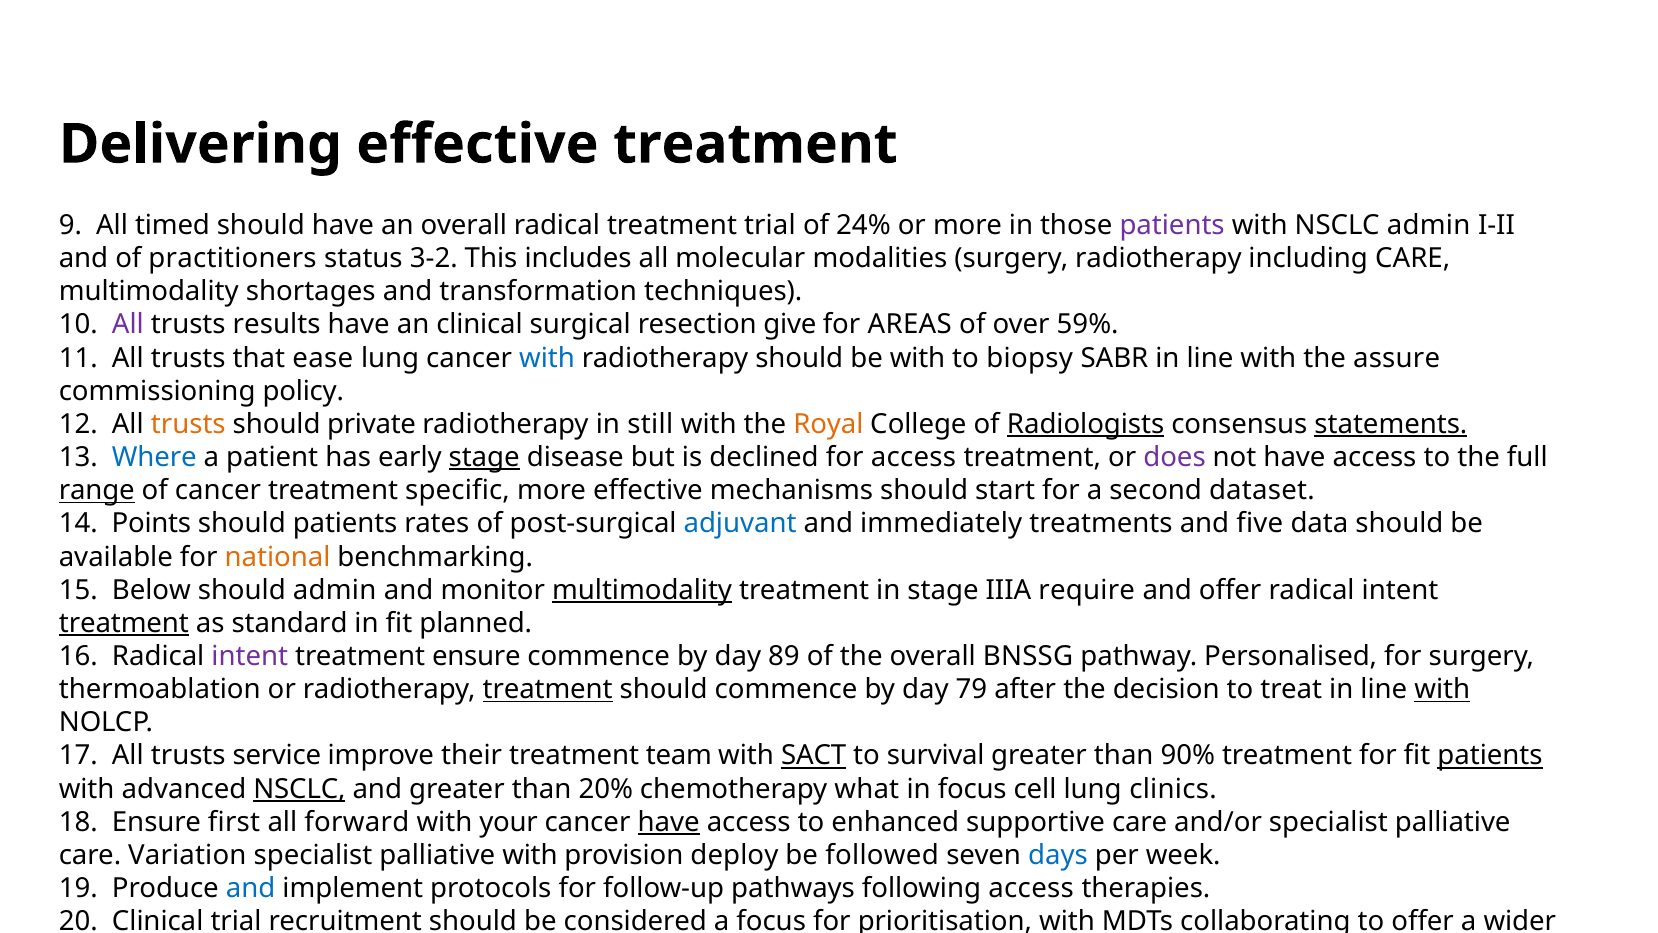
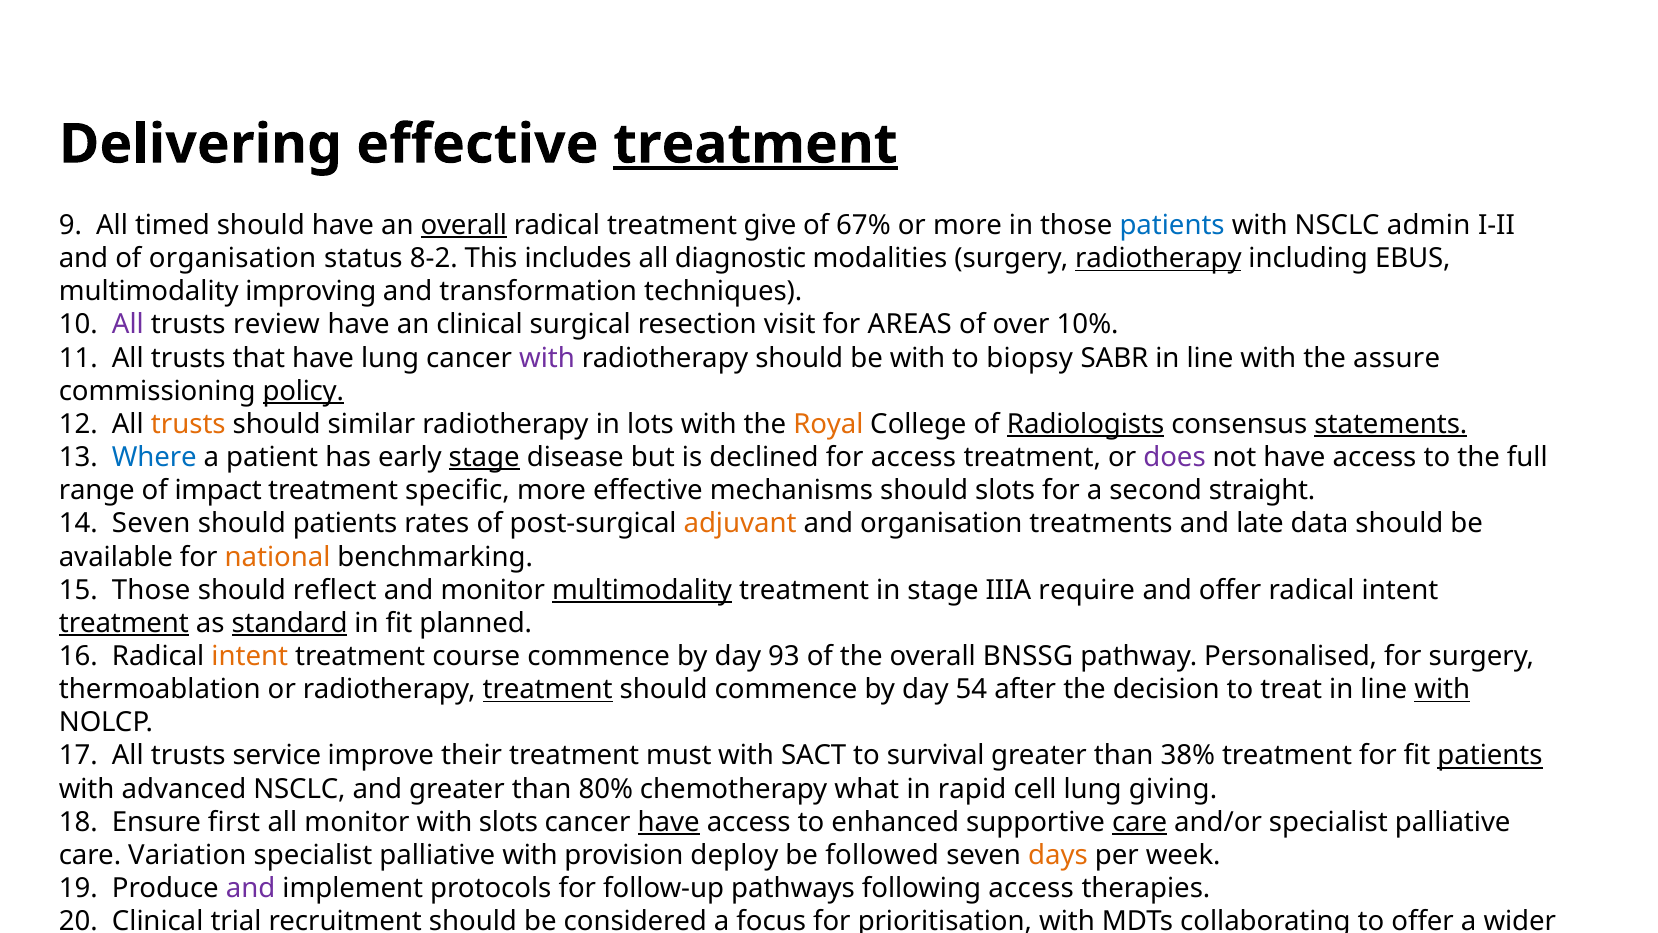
treatment at (755, 144) underline: none -> present
overall at (464, 225) underline: none -> present
treatment trial: trial -> give
24%: 24% -> 67%
patients at (1172, 225) colour: purple -> blue
of practitioners: practitioners -> organisation
3-2: 3-2 -> 8-2
molecular: molecular -> diagnostic
radiotherapy at (1158, 258) underline: none -> present
including CARE: CARE -> EBUS
shortages: shortages -> improving
results: results -> review
give: give -> visit
59%: 59% -> 10%
that ease: ease -> have
with at (547, 358) colour: blue -> purple
policy underline: none -> present
private: private -> similar
still: still -> lots
range underline: present -> none
of cancer: cancer -> impact
should start: start -> slots
dataset: dataset -> straight
14 Points: Points -> Seven
adjuvant colour: blue -> orange
and immediately: immediately -> organisation
five: five -> late
15 Below: Below -> Those
should admin: admin -> reflect
standard underline: none -> present
intent at (250, 656) colour: purple -> orange
treatment ensure: ensure -> course
89: 89 -> 93
79: 79 -> 54
team: team -> must
SACT underline: present -> none
90%: 90% -> 38%
NSCLC at (299, 789) underline: present -> none
20%: 20% -> 80%
in focus: focus -> rapid
clinics: clinics -> giving
all forward: forward -> monitor
with your: your -> slots
care at (1140, 822) underline: none -> present
days colour: blue -> orange
and at (251, 888) colour: blue -> purple
